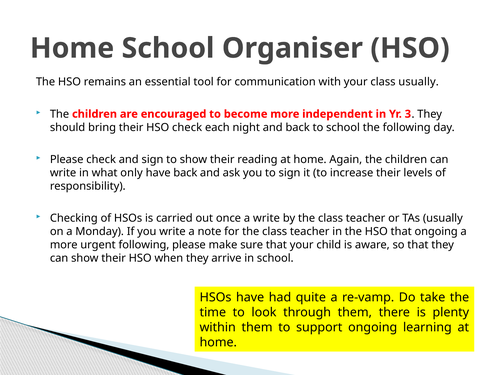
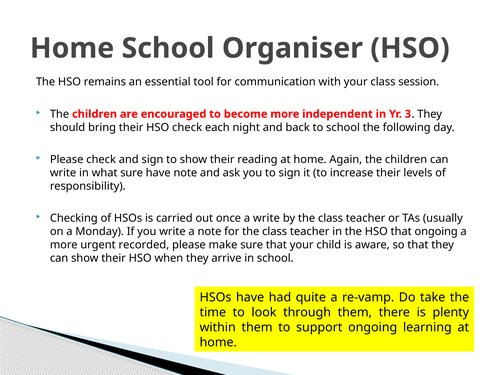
class usually: usually -> session
what only: only -> sure
have back: back -> note
urgent following: following -> recorded
